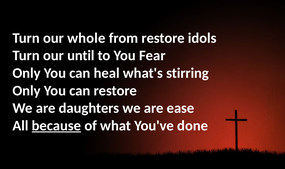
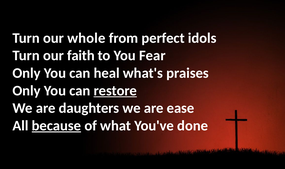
from restore: restore -> perfect
until: until -> faith
stirring: stirring -> praises
restore at (115, 91) underline: none -> present
